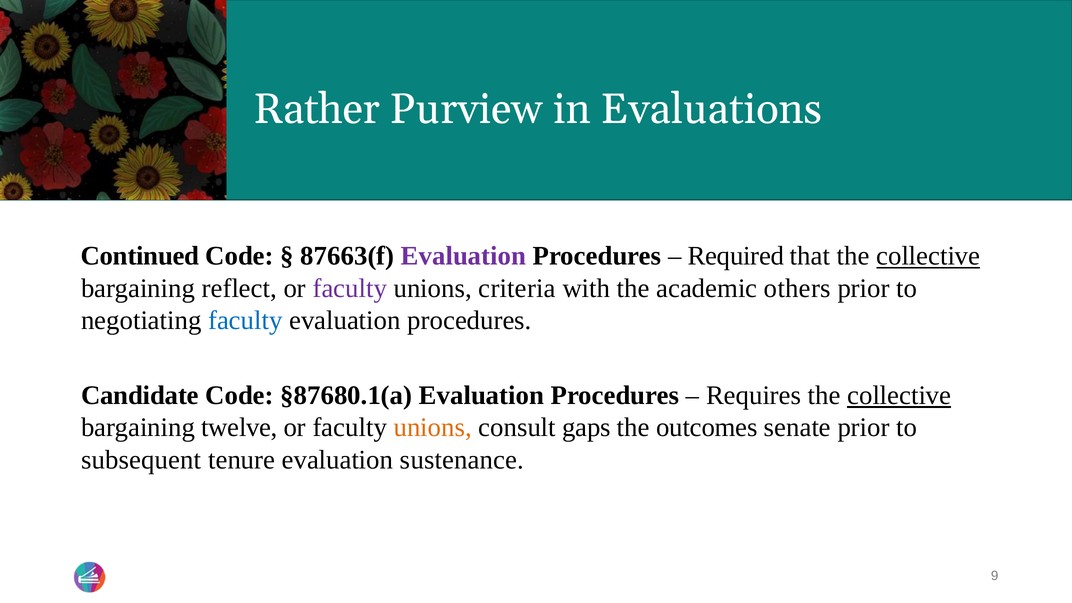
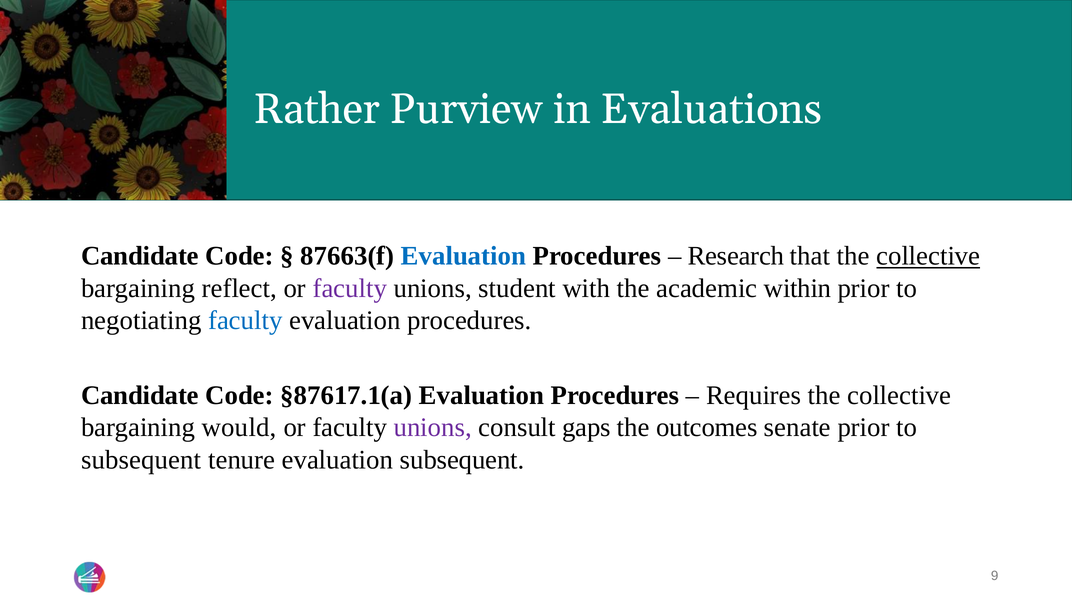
Continued at (140, 256): Continued -> Candidate
Evaluation at (463, 256) colour: purple -> blue
Required: Required -> Research
criteria: criteria -> student
others: others -> within
§87680.1(a: §87680.1(a -> §87617.1(a
collective at (899, 395) underline: present -> none
twelve: twelve -> would
unions at (433, 428) colour: orange -> purple
evaluation sustenance: sustenance -> subsequent
